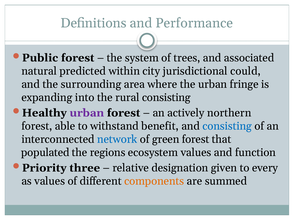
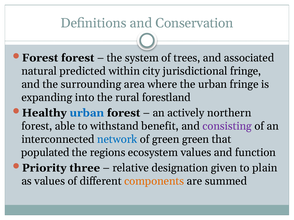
Performance: Performance -> Conservation
Public at (40, 58): Public -> Forest
jurisdictional could: could -> fringe
rural consisting: consisting -> forestland
urban at (87, 113) colour: purple -> blue
consisting at (227, 126) colour: blue -> purple
green forest: forest -> green
every: every -> plain
